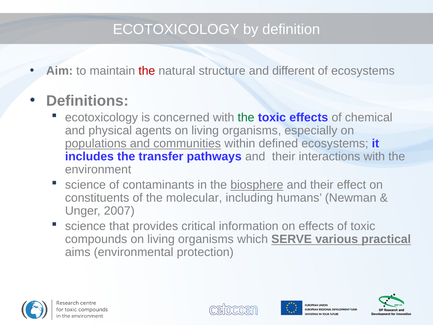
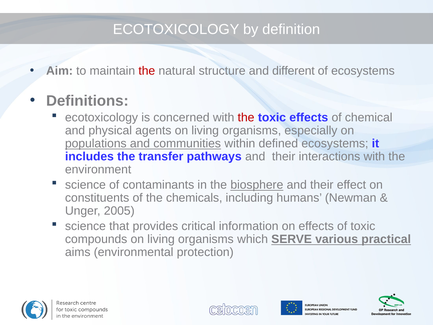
the at (246, 117) colour: green -> red
molecular: molecular -> chemicals
2007: 2007 -> 2005
